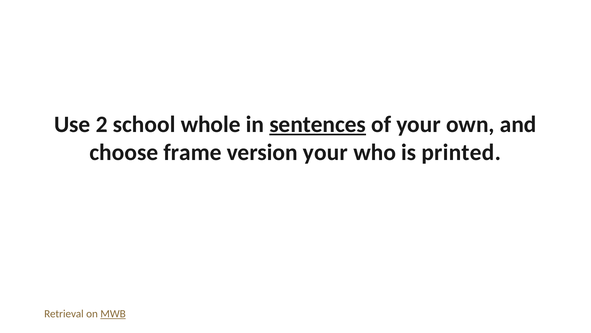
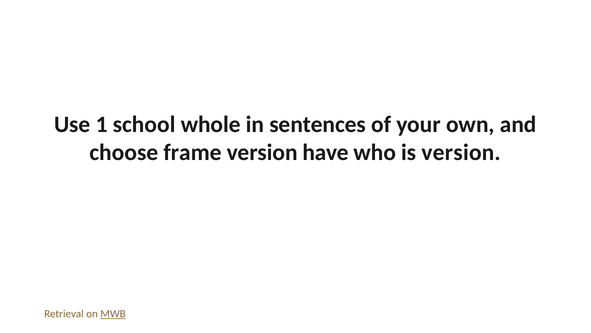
2: 2 -> 1
sentences underline: present -> none
version your: your -> have
is printed: printed -> version
